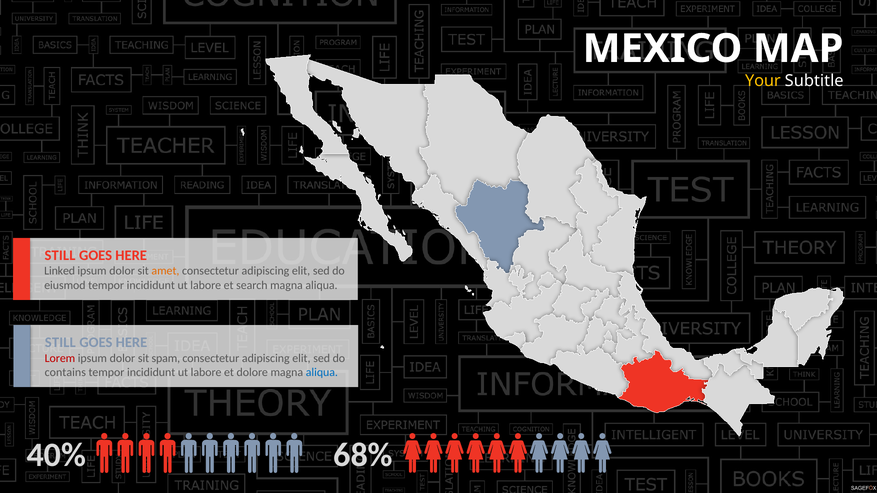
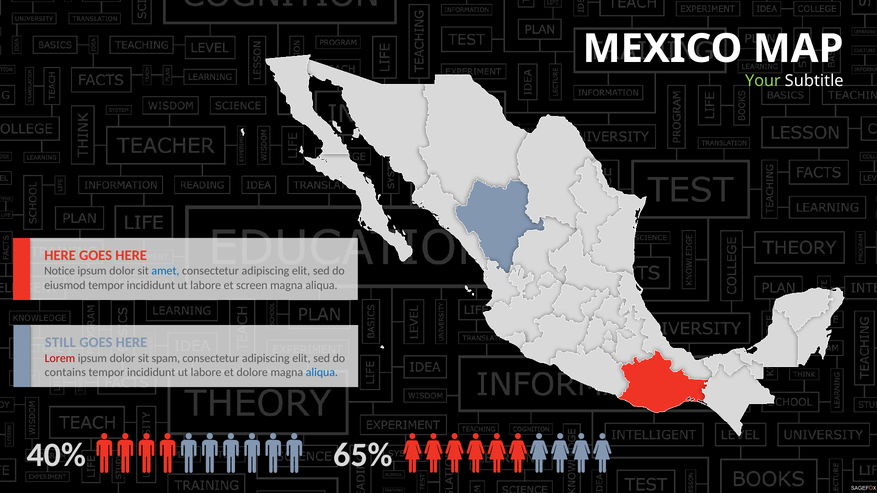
Your colour: yellow -> light green
STILL at (60, 255): STILL -> HERE
Linked: Linked -> Notice
amet colour: orange -> blue
search: search -> screen
68%: 68% -> 65%
